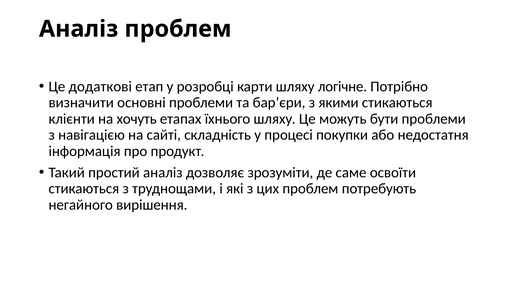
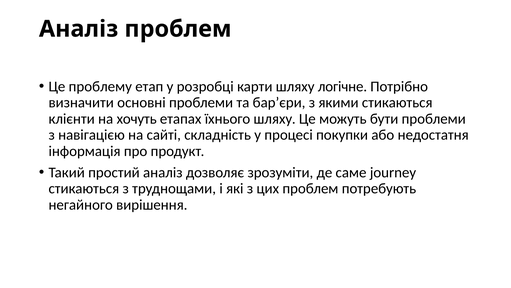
додаткові: додаткові -> проблему
освоїти: освоїти -> journey
